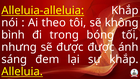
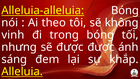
Alleluia-alleluia Khắp: Khắp -> Bóng
bình: bình -> vinh
